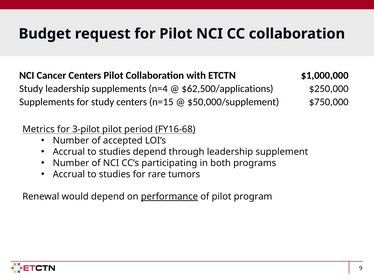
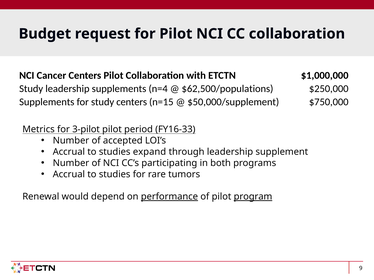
$62,500/applications: $62,500/applications -> $62,500/populations
FY16-68: FY16-68 -> FY16-33
studies depend: depend -> expand
program underline: none -> present
